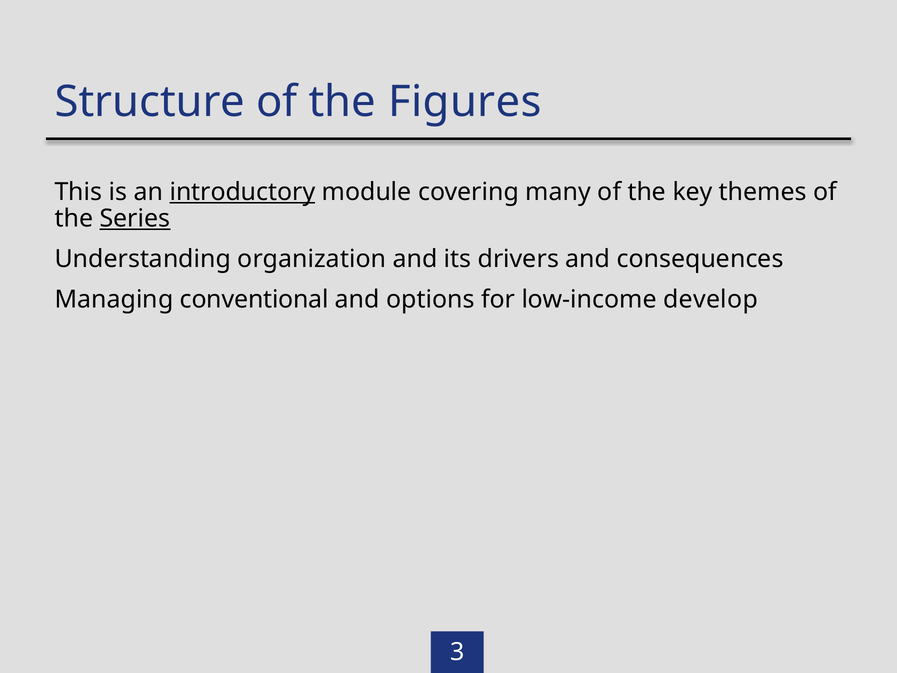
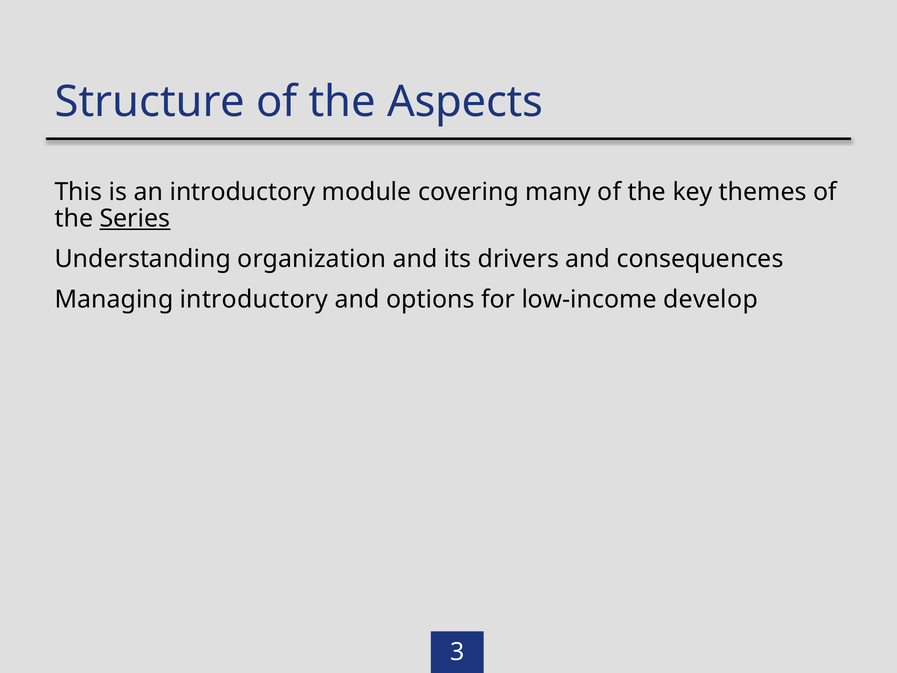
Figures: Figures -> Aspects
introductory at (242, 192) underline: present -> none
Managing conventional: conventional -> introductory
